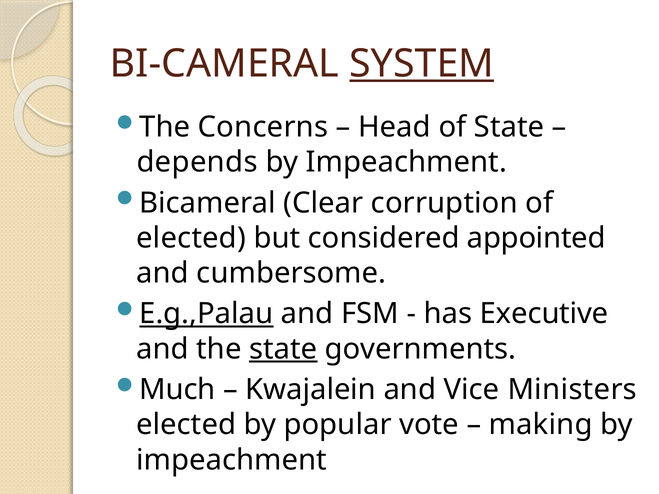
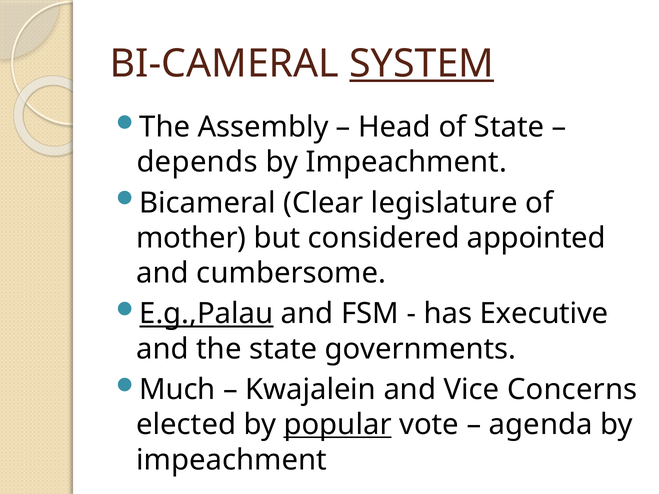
Concerns: Concerns -> Assembly
corruption: corruption -> legislature
elected at (191, 238): elected -> mother
state at (283, 349) underline: present -> none
Ministers: Ministers -> Concerns
popular underline: none -> present
making: making -> agenda
